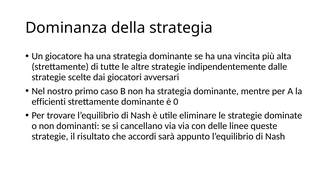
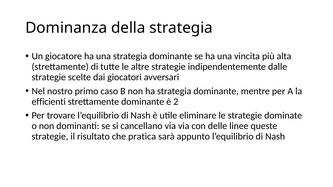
0: 0 -> 2
accordi: accordi -> pratica
